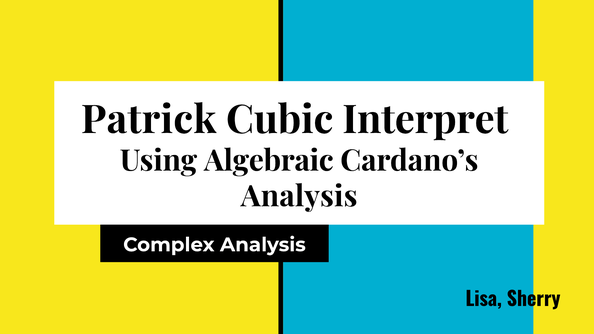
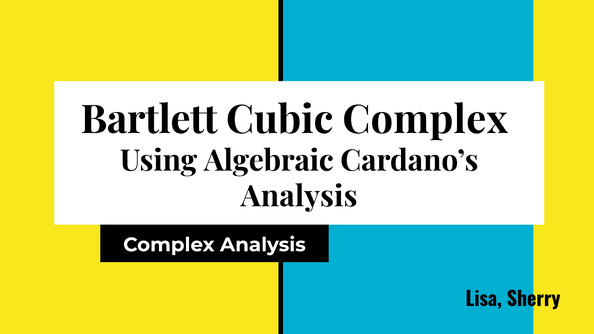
Patrick: Patrick -> Bartlett
Cubic Interpret: Interpret -> Complex
